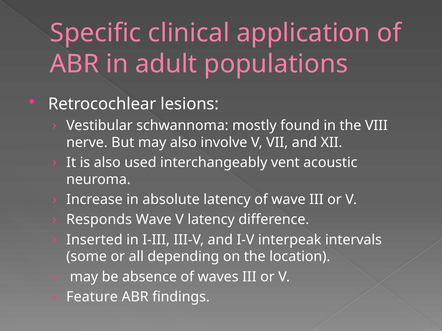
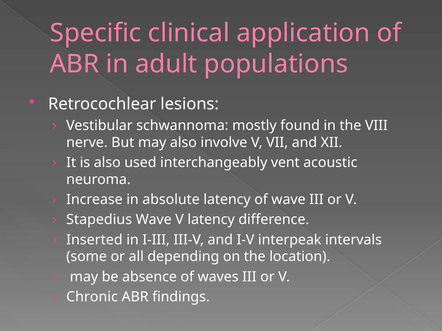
Responds: Responds -> Stapedius
Feature: Feature -> Chronic
